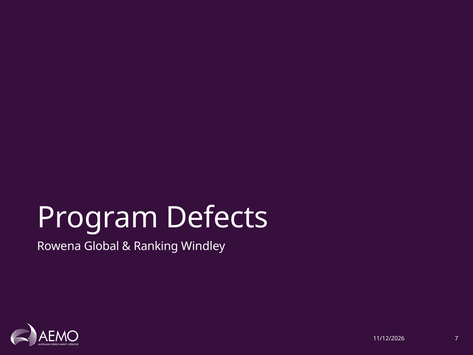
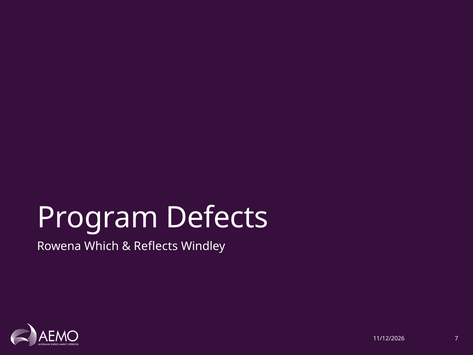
Global: Global -> Which
Ranking: Ranking -> Reflects
